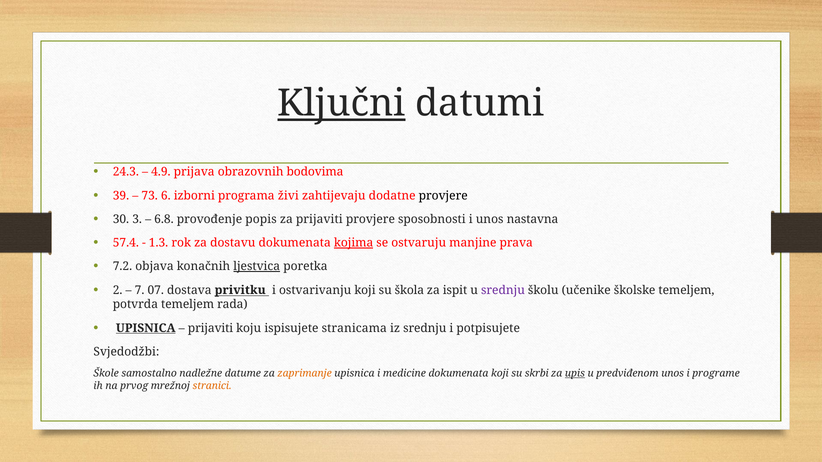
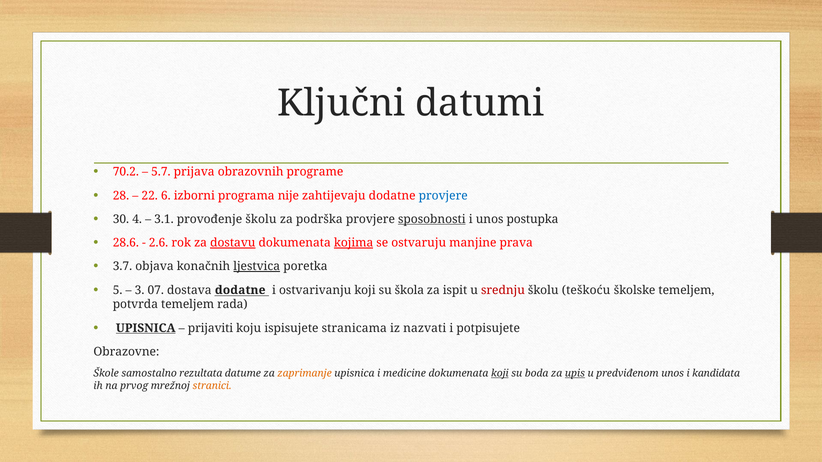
Ključni underline: present -> none
24.3: 24.3 -> 70.2
4.9: 4.9 -> 5.7
bodovima: bodovima -> programe
39: 39 -> 28
73: 73 -> 22
živi: živi -> nije
provjere at (443, 196) colour: black -> blue
3: 3 -> 4
6.8: 6.8 -> 3.1
provođenje popis: popis -> školu
za prijaviti: prijaviti -> podrška
sposobnosti underline: none -> present
nastavna: nastavna -> postupka
57.4: 57.4 -> 28.6
1.3: 1.3 -> 2.6
dostavu underline: none -> present
7.2: 7.2 -> 3.7
2: 2 -> 5
7: 7 -> 3
dostava privitku: privitku -> dodatne
srednju at (503, 290) colour: purple -> red
učenike: učenike -> teškoću
iz srednju: srednju -> nazvati
Svjedodžbi: Svjedodžbi -> Obrazovne
nadležne: nadležne -> rezultata
koji at (500, 374) underline: none -> present
skrbi: skrbi -> boda
programe: programe -> kandidata
